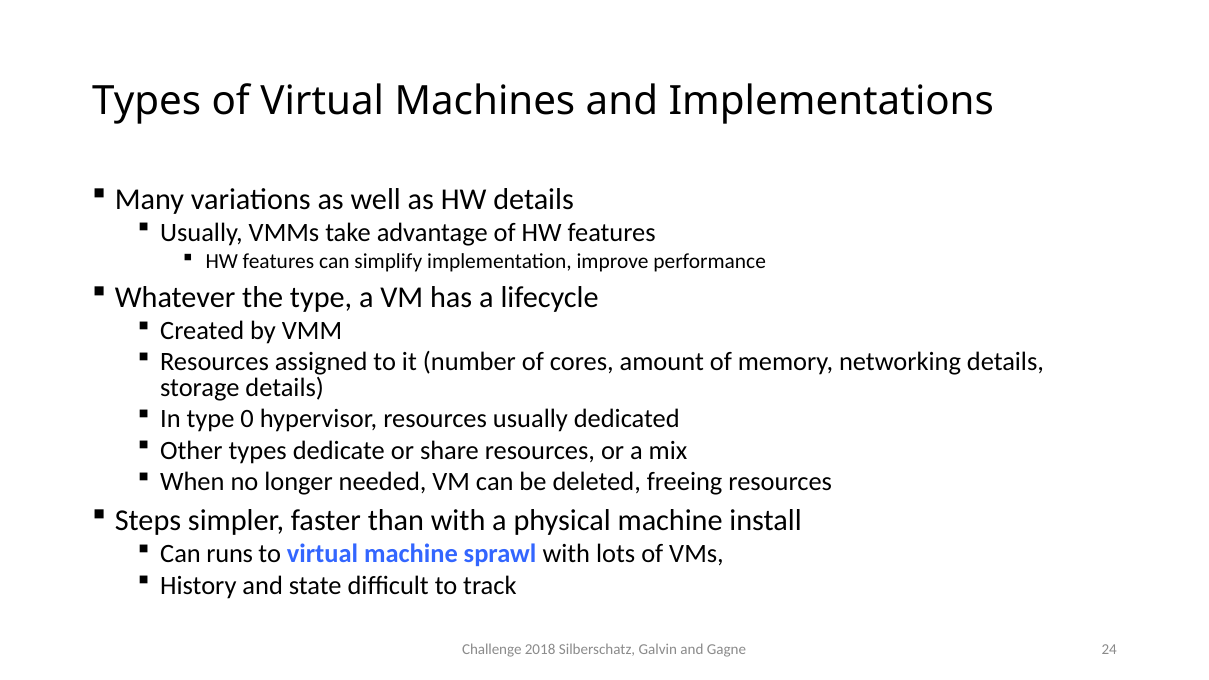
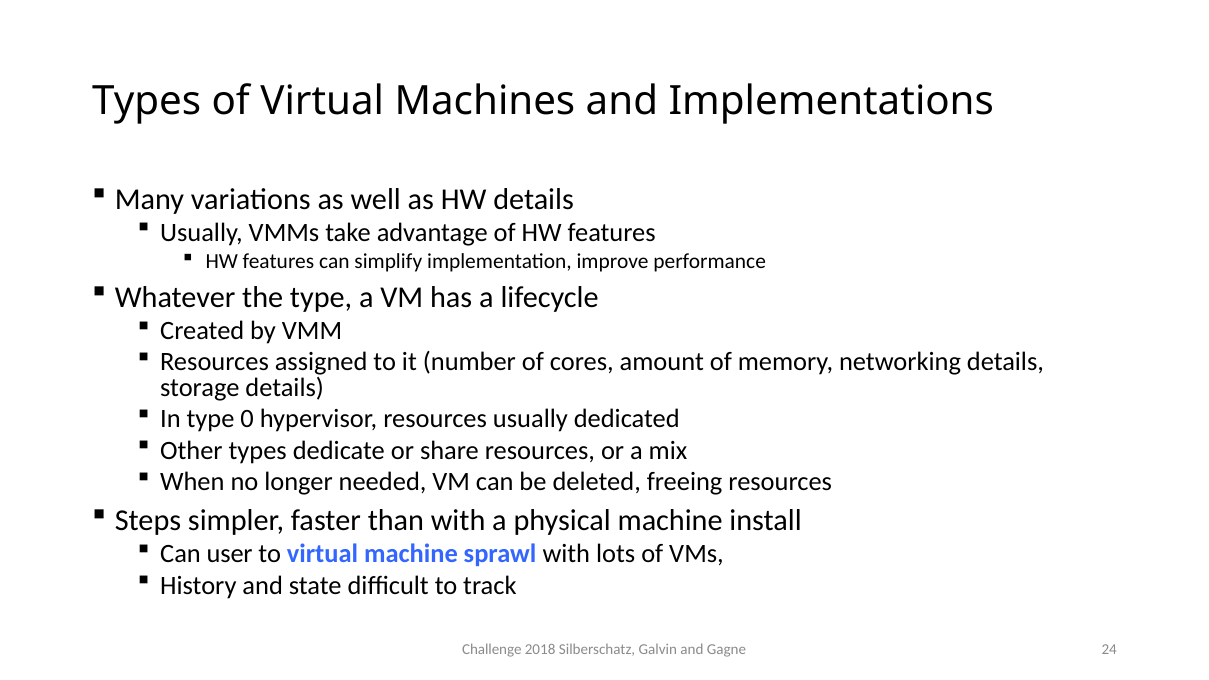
runs: runs -> user
